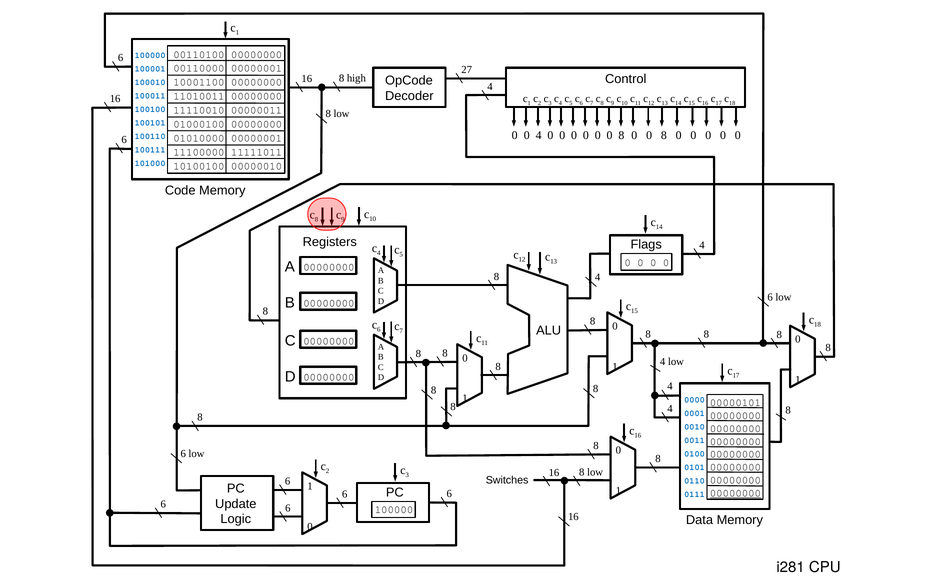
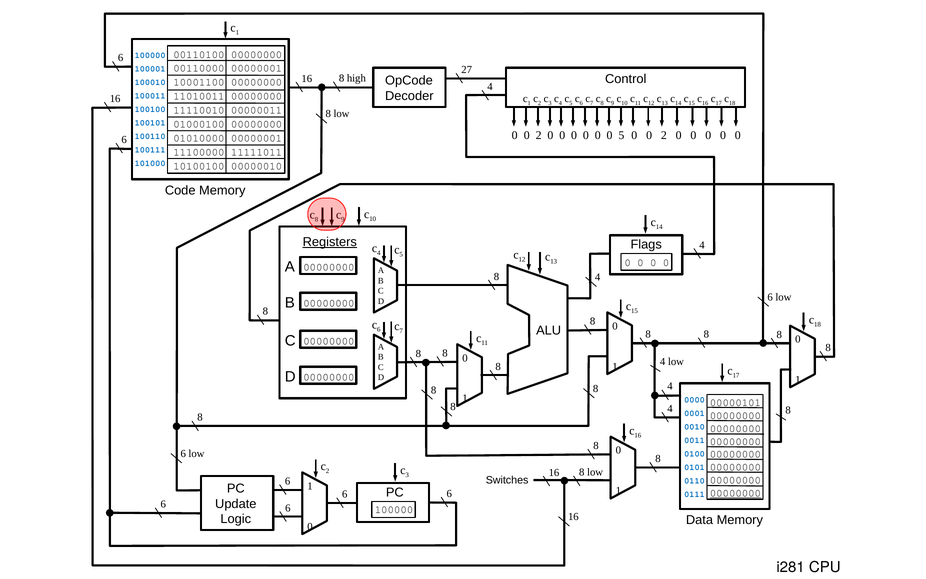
4 at (539, 135): 4 -> 2
0 0 0 8: 8 -> 5
8 at (664, 135): 8 -> 2
Registers underline: none -> present
